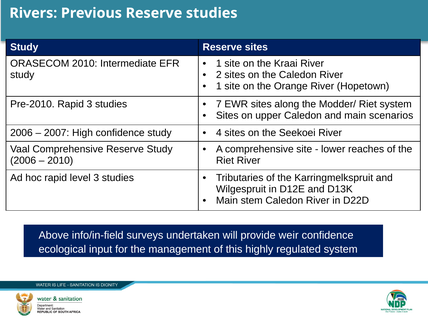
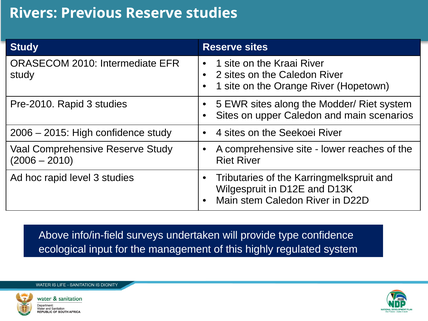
7: 7 -> 5
2007: 2007 -> 2015
weir: weir -> type
